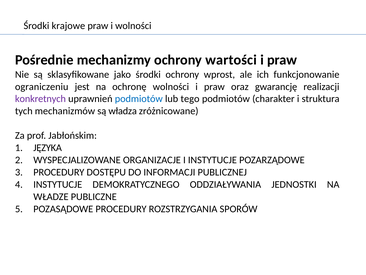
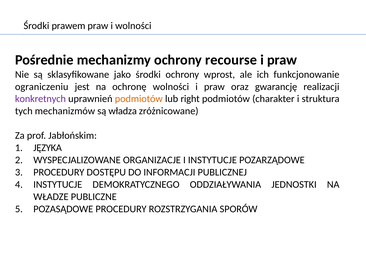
krajowe: krajowe -> prawem
wartości: wartości -> recourse
podmiotów at (139, 99) colour: blue -> orange
tego: tego -> right
